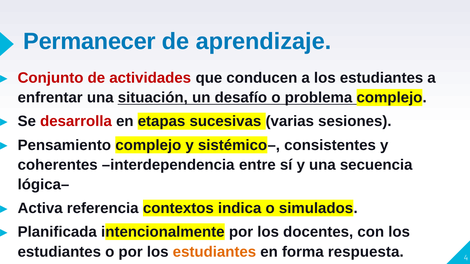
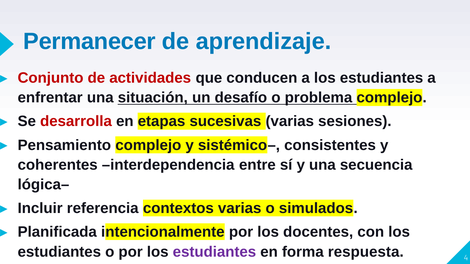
Activa: Activa -> Incluir
contextos indica: indica -> varias
estudiantes at (214, 252) colour: orange -> purple
